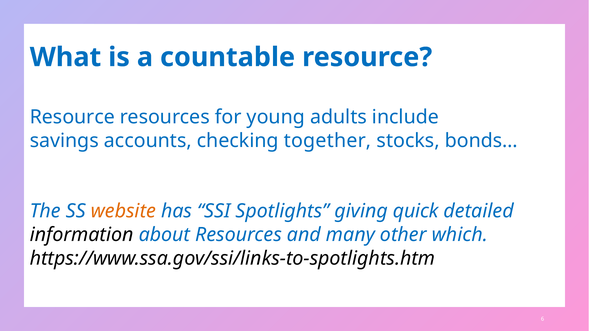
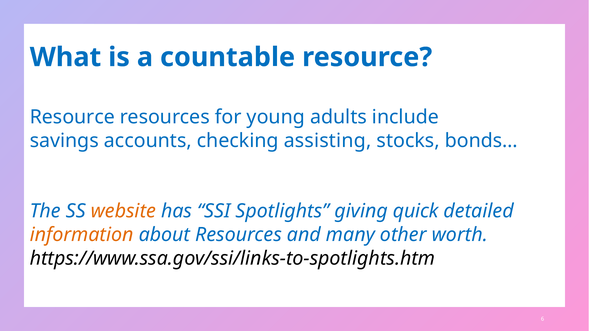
together: together -> assisting
information colour: black -> orange
which: which -> worth
